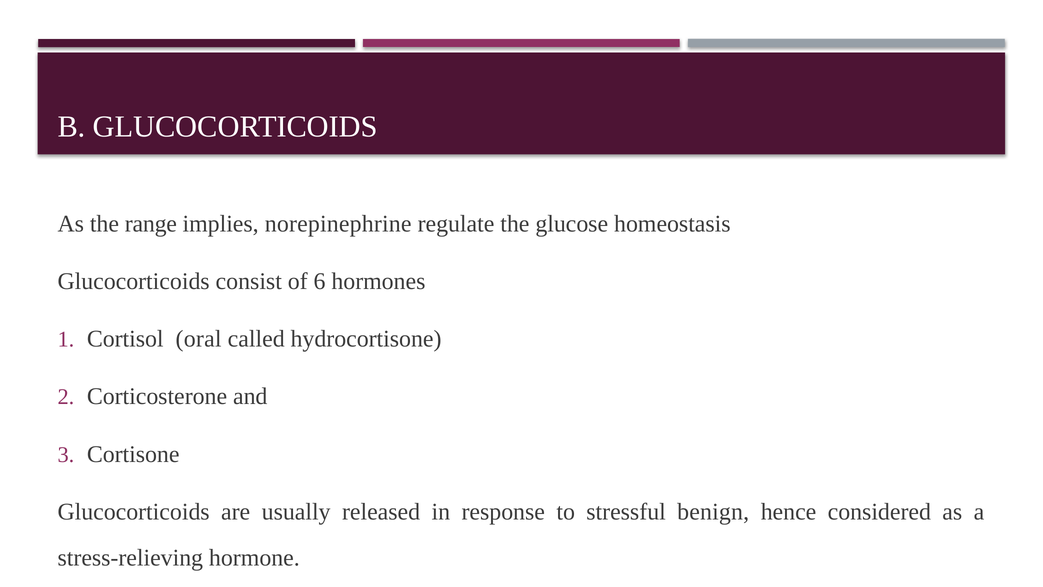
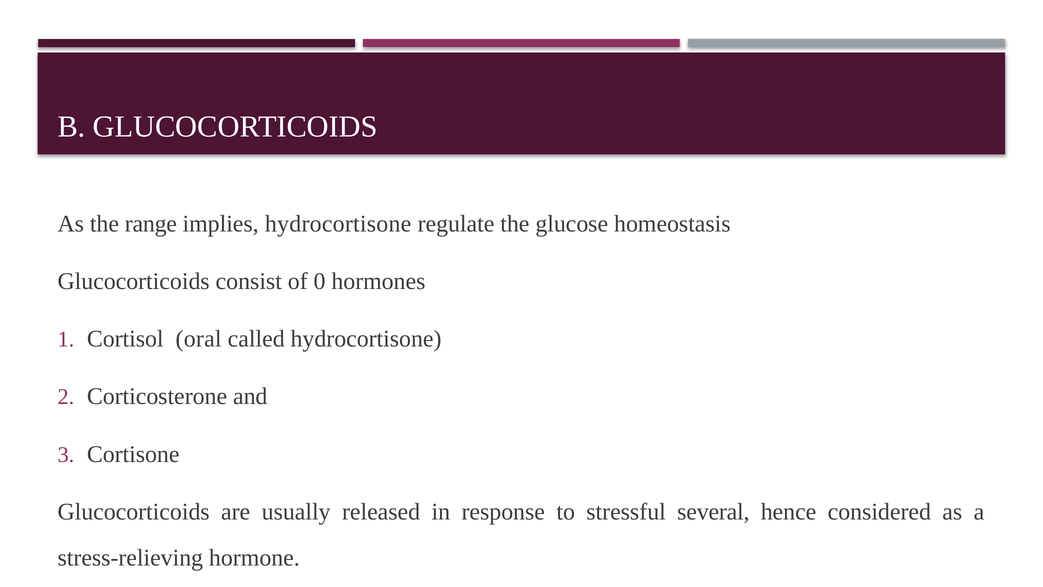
implies norepinephrine: norepinephrine -> hydrocortisone
6: 6 -> 0
benign: benign -> several
